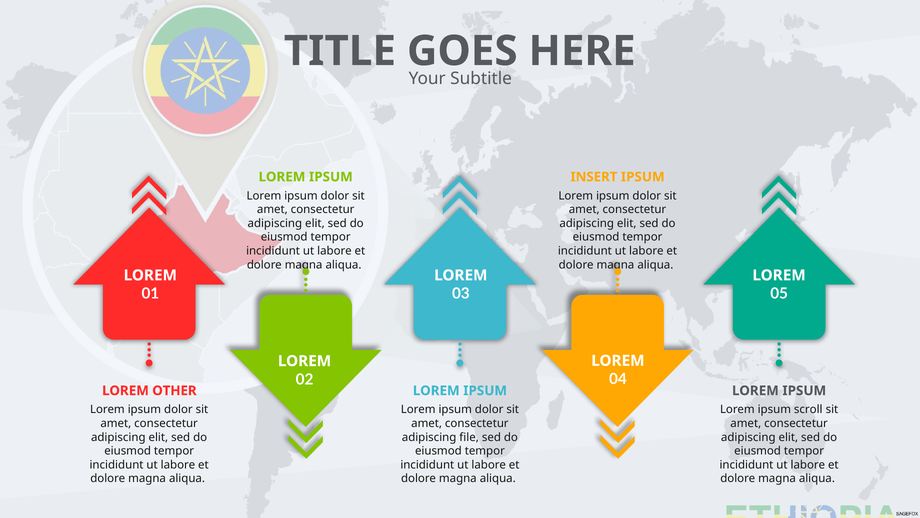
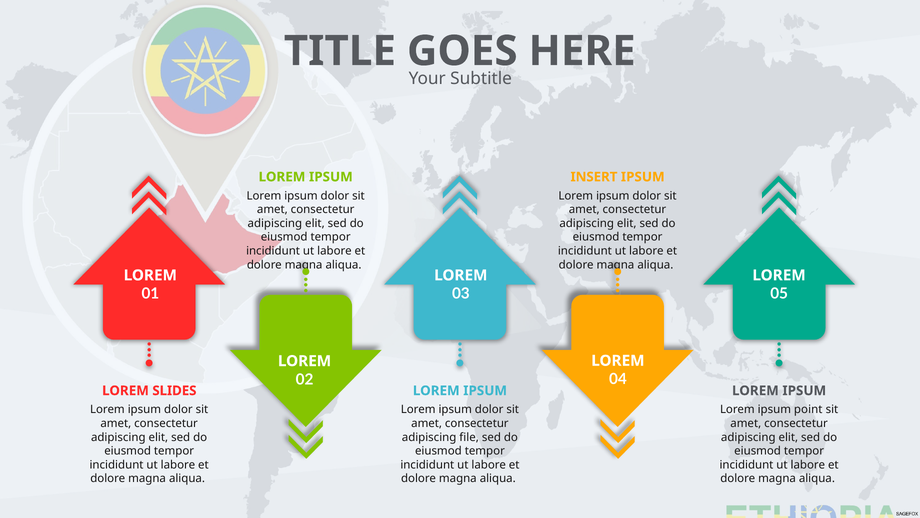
OTHER: OTHER -> SLIDES
scroll: scroll -> point
